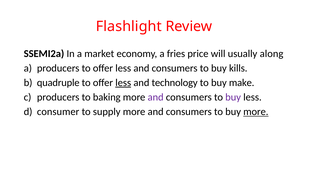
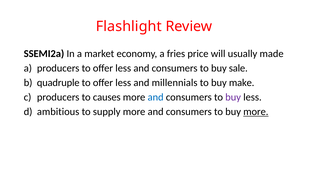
along: along -> made
kills: kills -> sale
less at (123, 82) underline: present -> none
technology: technology -> millennials
baking: baking -> causes
and at (156, 97) colour: purple -> blue
consumer: consumer -> ambitious
